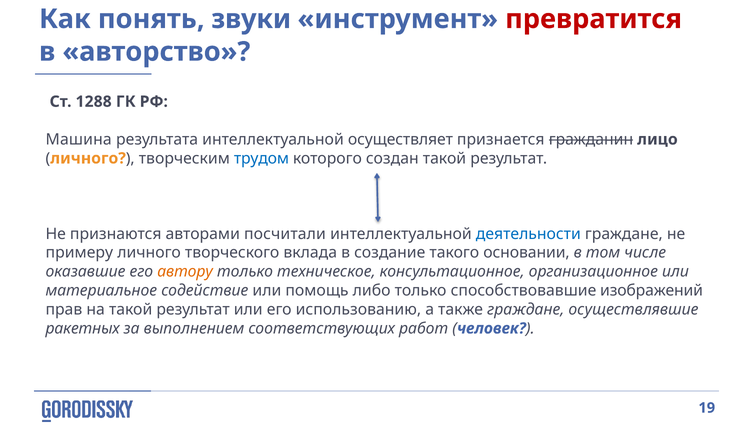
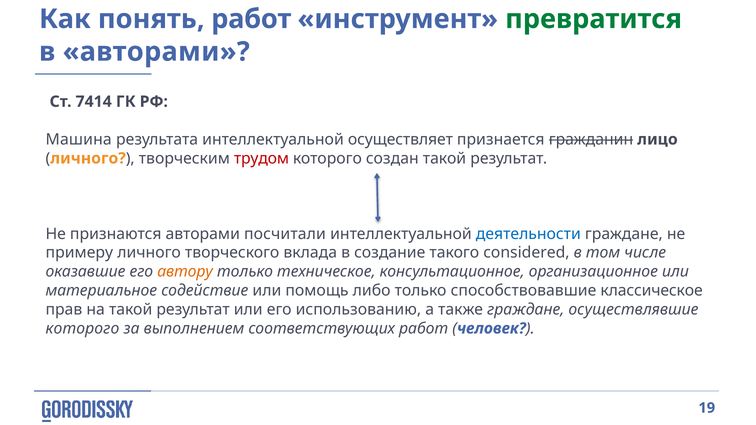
понять звуки: звуки -> работ
превратится colour: red -> green
в авторство: авторство -> авторами
1288: 1288 -> 7414
трудом colour: blue -> red
основании: основании -> considered
изображений: изображений -> классическое
ракетных at (83, 329): ракетных -> которого
